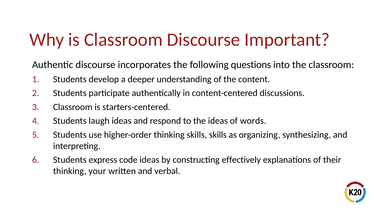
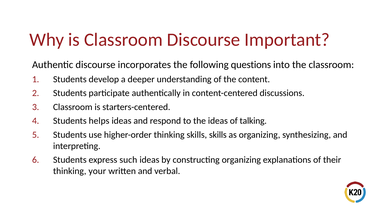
laugh: laugh -> helps
words: words -> talking
code: code -> such
constructing effectively: effectively -> organizing
